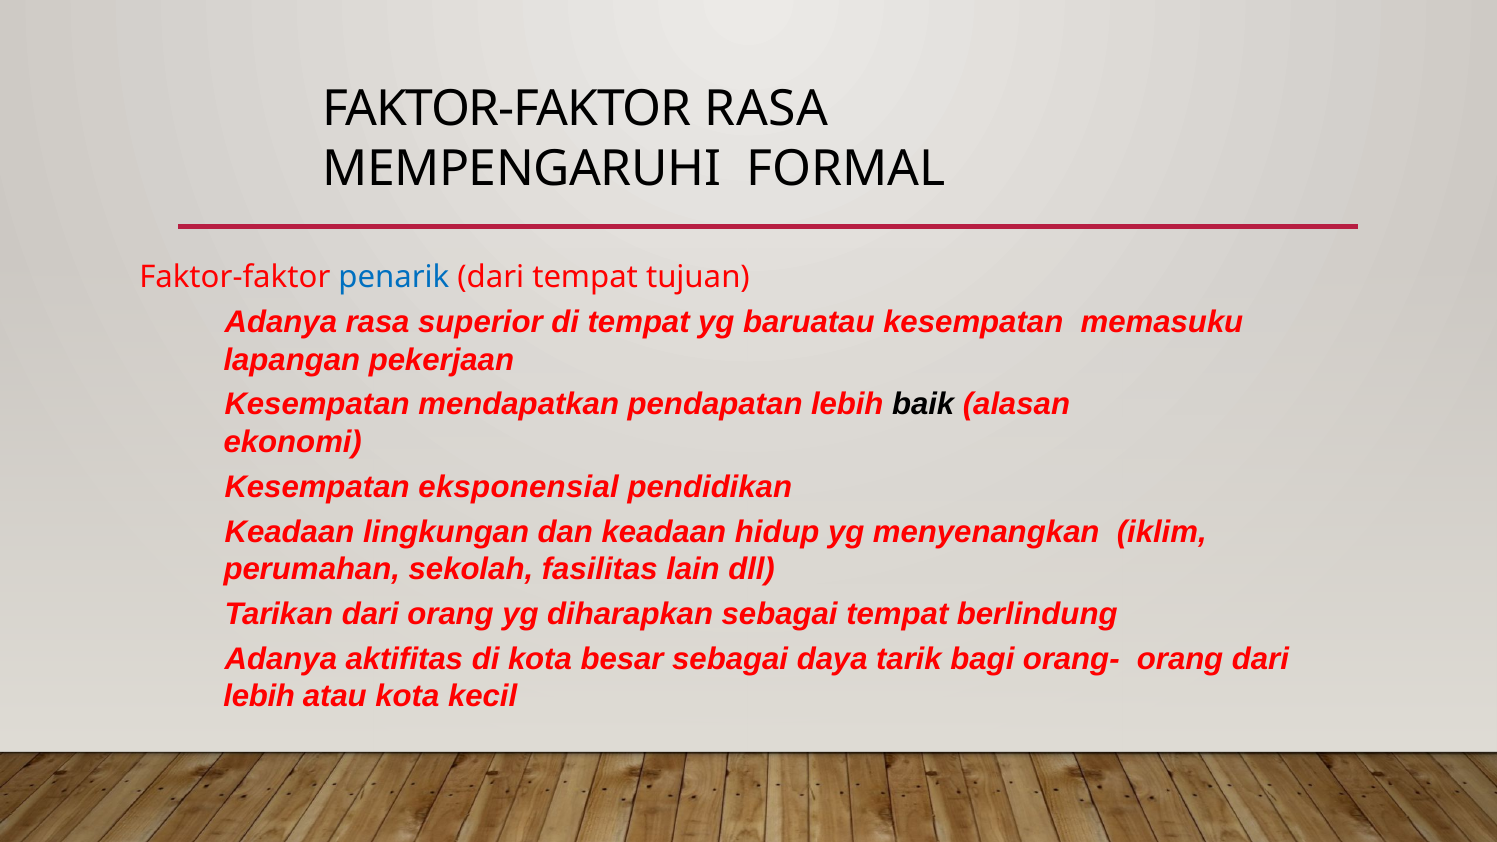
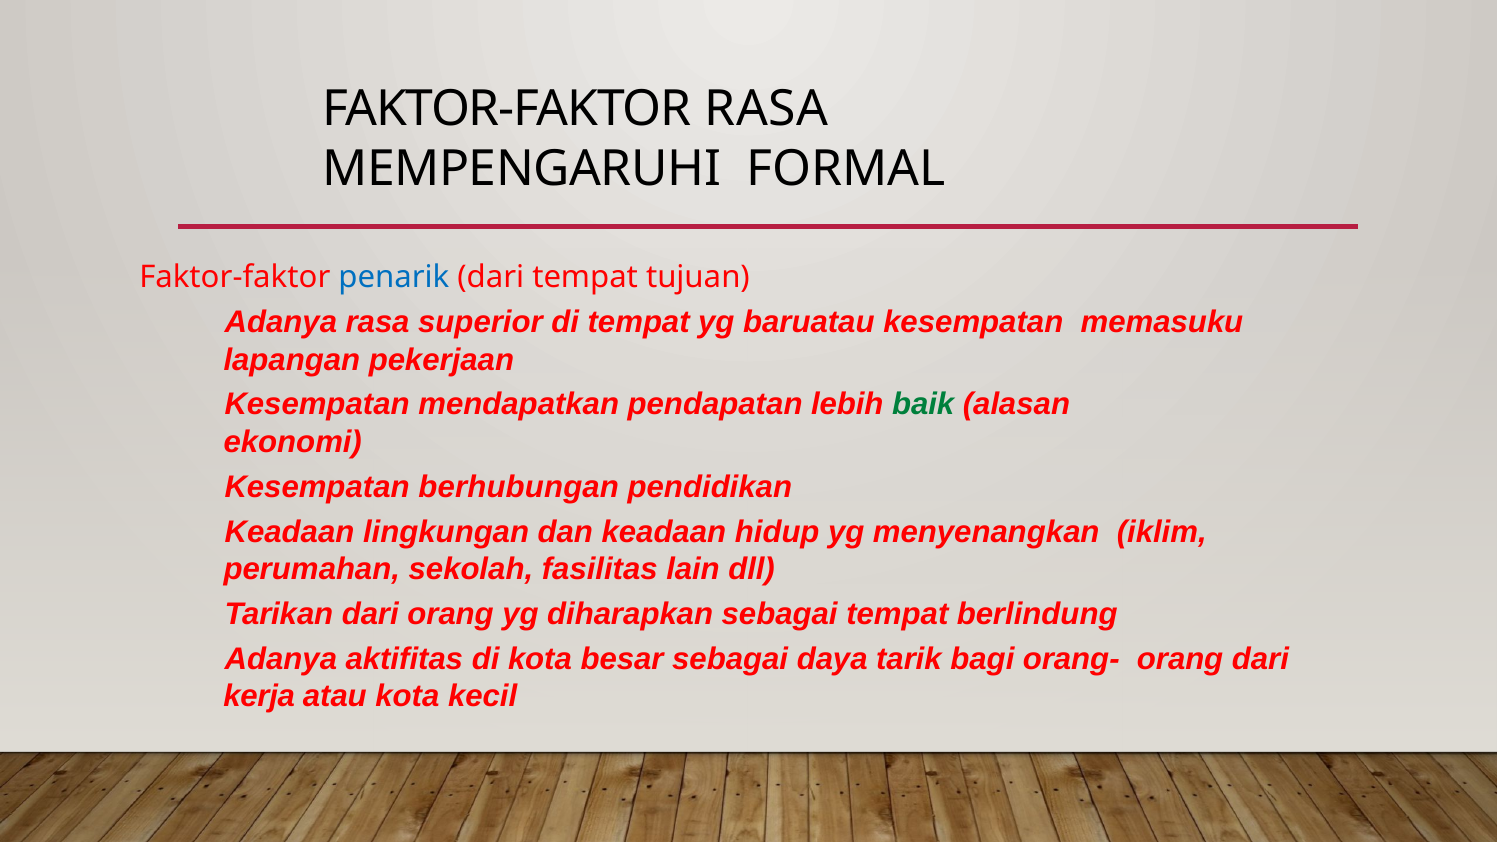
baik colour: black -> green
eksponensial: eksponensial -> berhubungan
lebih at (259, 697): lebih -> kerja
